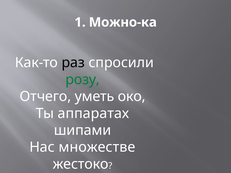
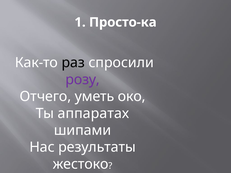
Можно-ка: Можно-ка -> Просто-ка
розу colour: green -> purple
множестве: множестве -> результаты
